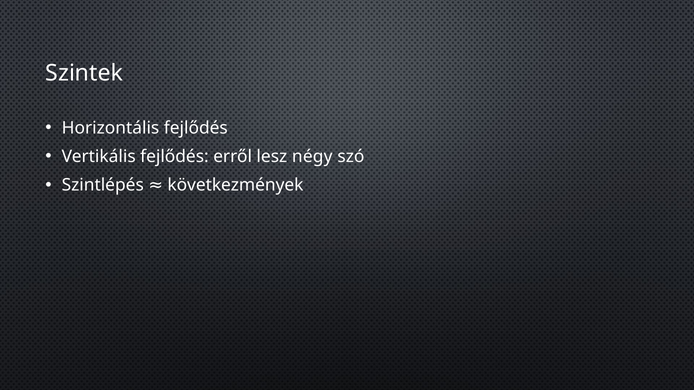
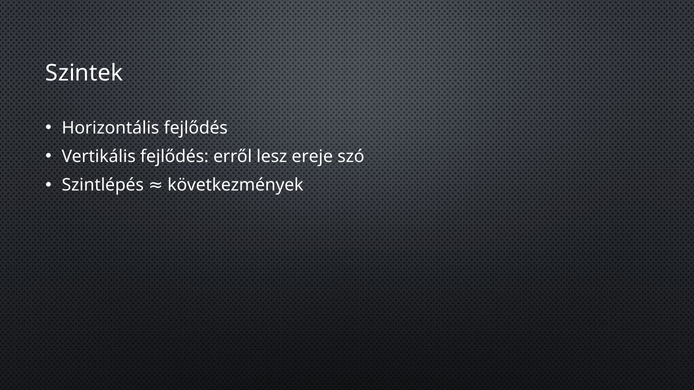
négy: négy -> ereje
